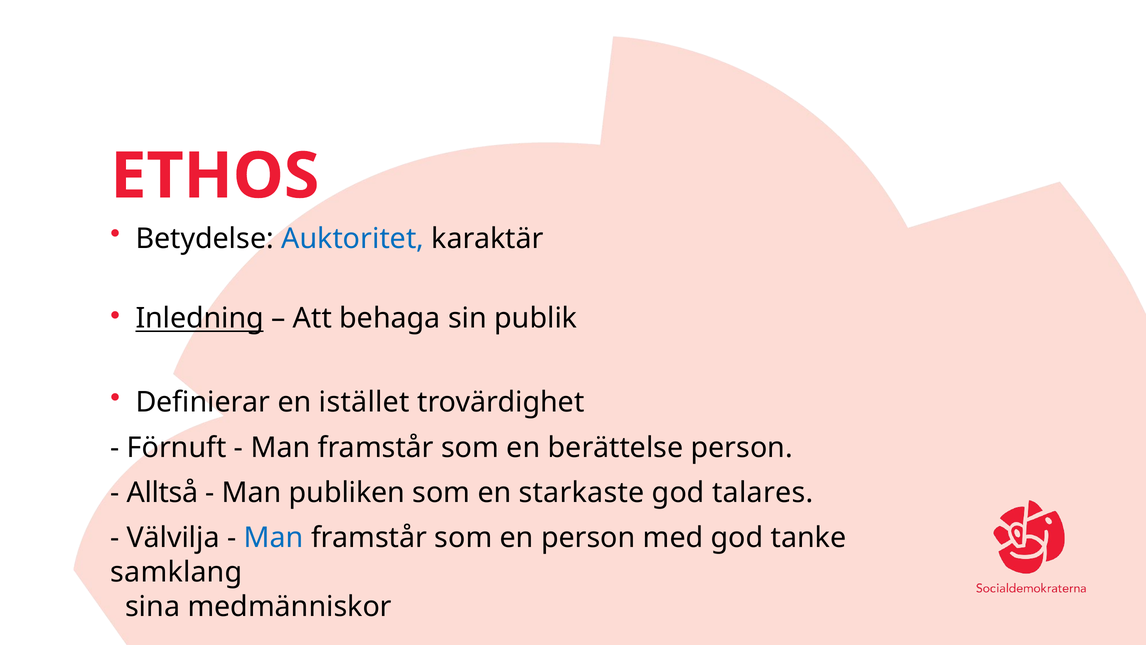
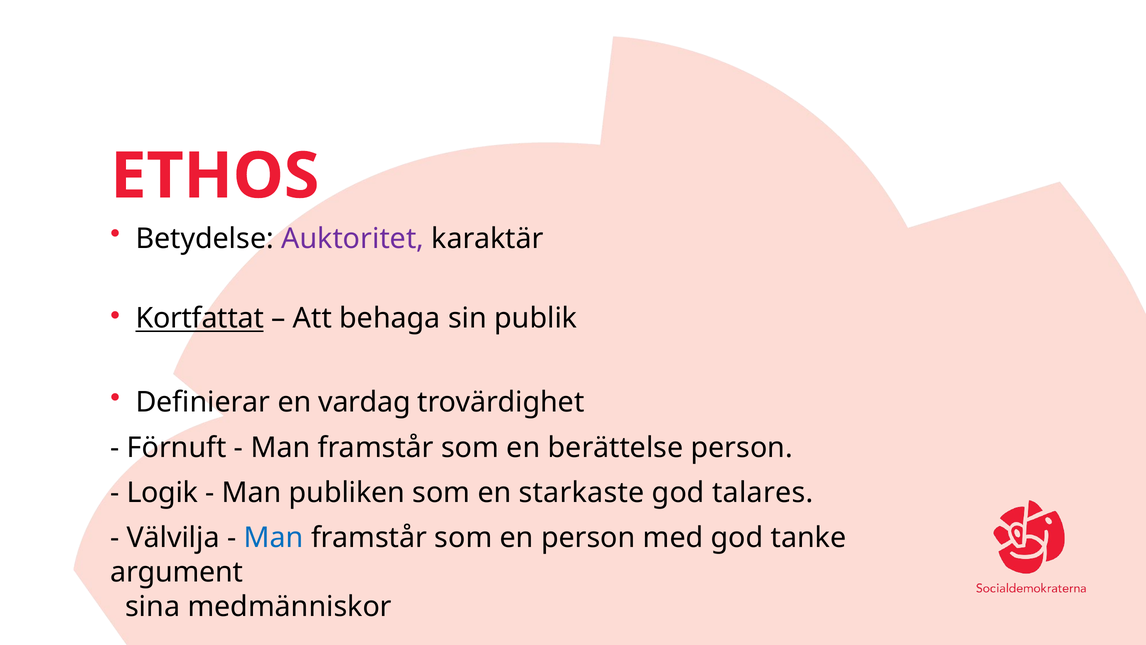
Auktoritet colour: blue -> purple
Inledning: Inledning -> Kortfattat
istället: istället -> vardag
Alltså: Alltså -> Logik
samklang: samklang -> argument
